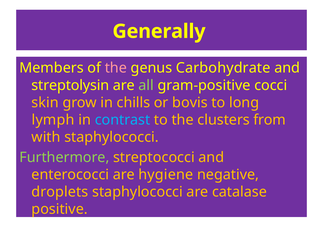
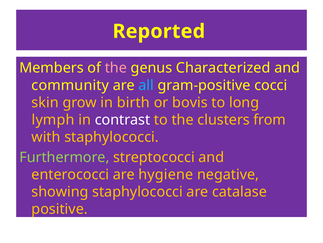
Generally: Generally -> Reported
Carbohydrate: Carbohydrate -> Characterized
streptolysin: streptolysin -> community
all colour: light green -> light blue
chills: chills -> birth
contrast colour: light blue -> white
droplets: droplets -> showing
